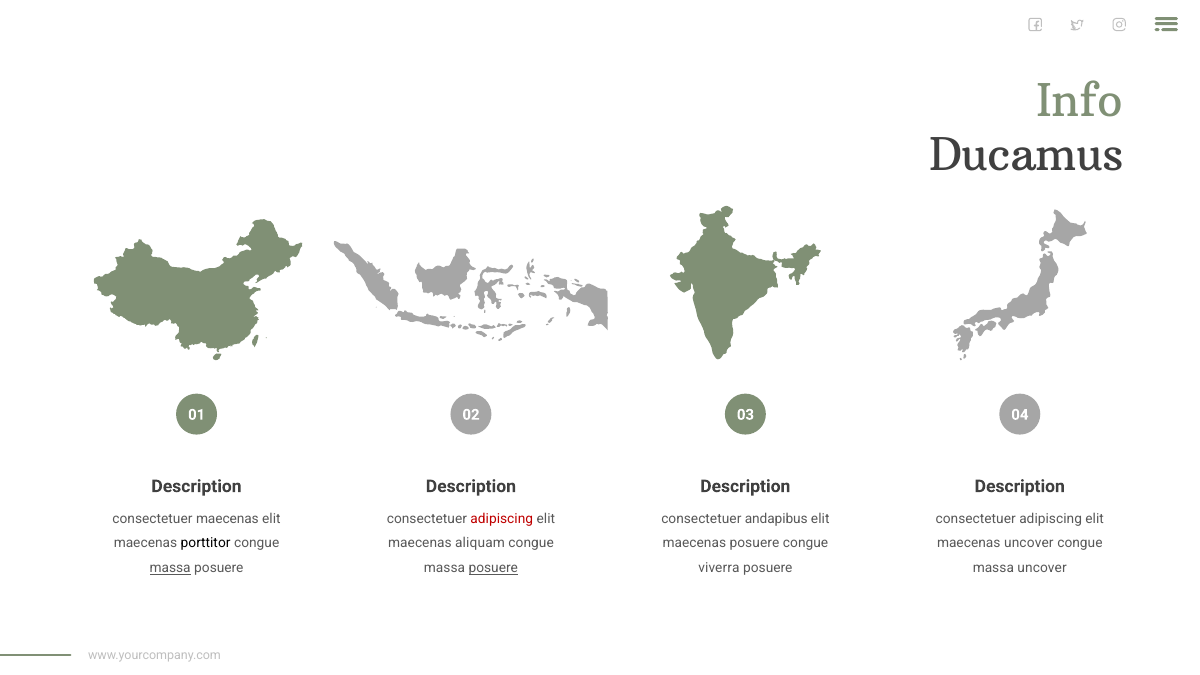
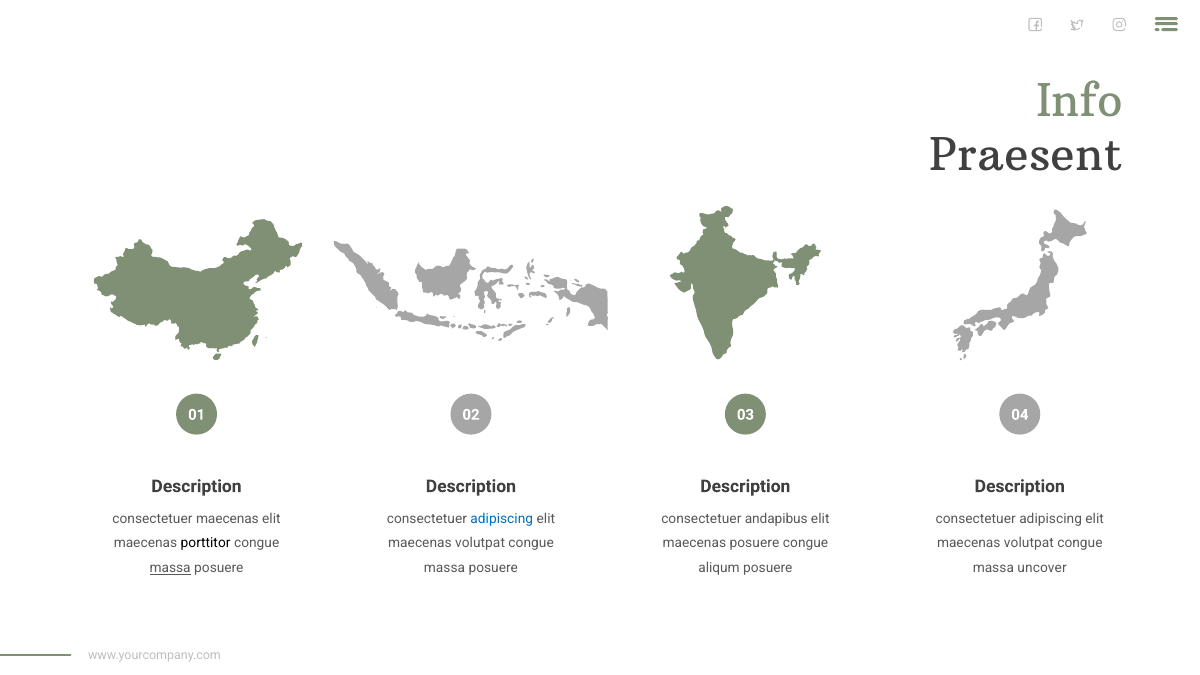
Ducamus: Ducamus -> Praesent
adipiscing at (502, 518) colour: red -> blue
aliquam at (480, 543): aliquam -> volutpat
uncover at (1029, 543): uncover -> volutpat
posuere at (493, 568) underline: present -> none
viverra: viverra -> aliqum
